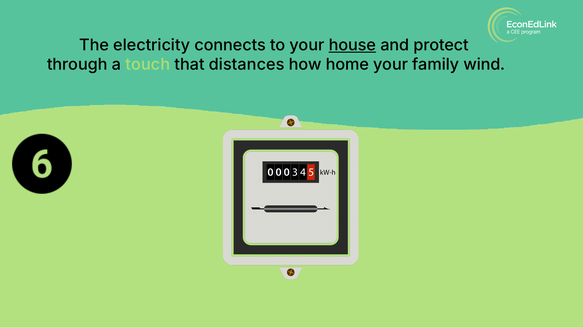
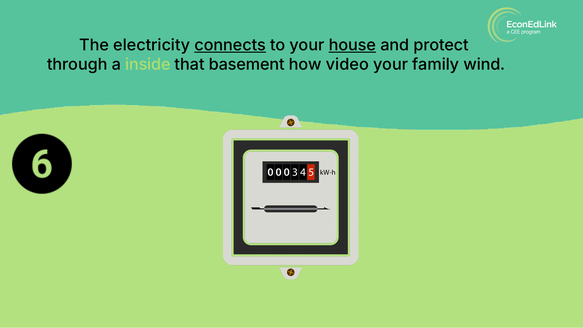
connects underline: none -> present
touch: touch -> inside
distances: distances -> basement
home: home -> video
